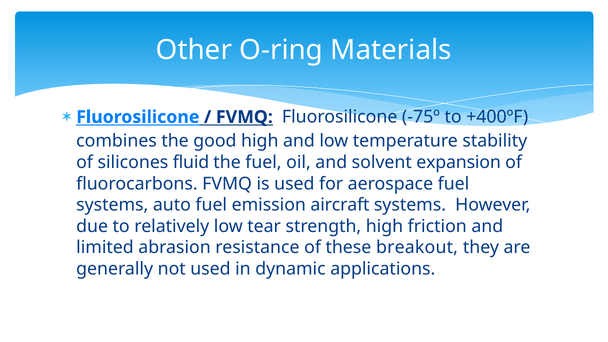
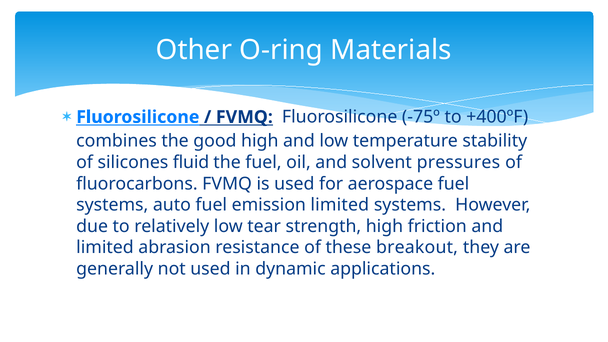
expansion: expansion -> pressures
emission aircraft: aircraft -> limited
